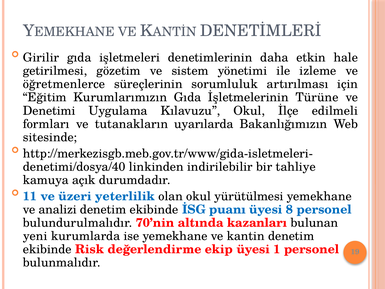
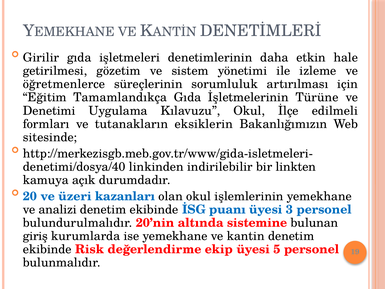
Kurumlarımızın: Kurumlarımızın -> Tamamlandıkça
uyarılarda: uyarılarda -> eksiklerin
tahliye: tahliye -> linkten
11: 11 -> 20
yeterlilik: yeterlilik -> kazanları
yürütülmesi: yürütülmesi -> işlemlerinin
8: 8 -> 3
70’nin: 70’nin -> 20’nin
kazanları: kazanları -> sistemine
yeni: yeni -> giriş
1: 1 -> 5
